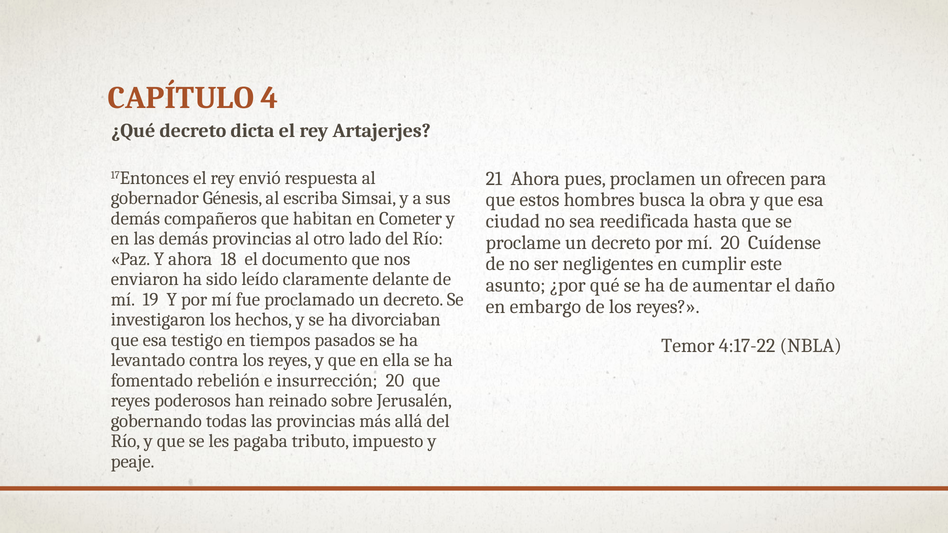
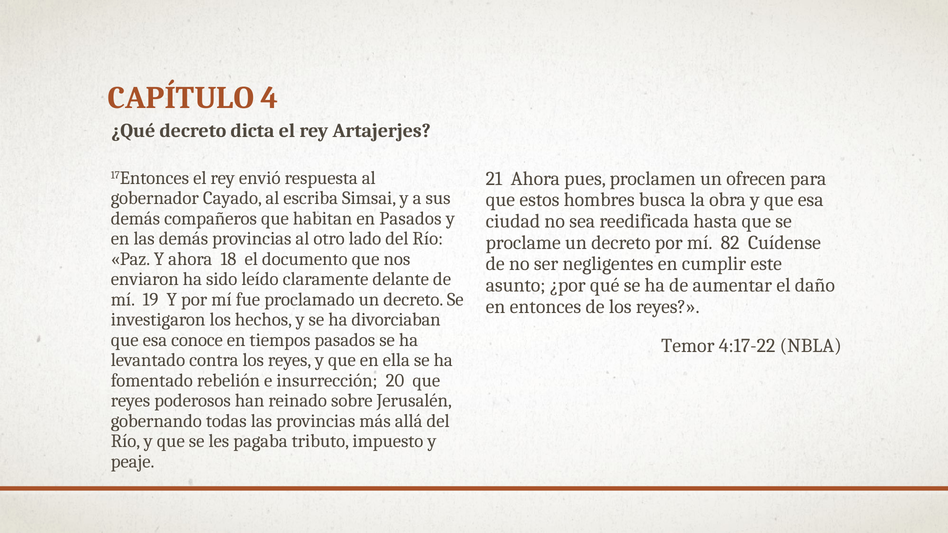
Génesis: Génesis -> Cayado
en Cometer: Cometer -> Pasados
mí 20: 20 -> 82
embargo: embargo -> entonces
testigo: testigo -> conoce
